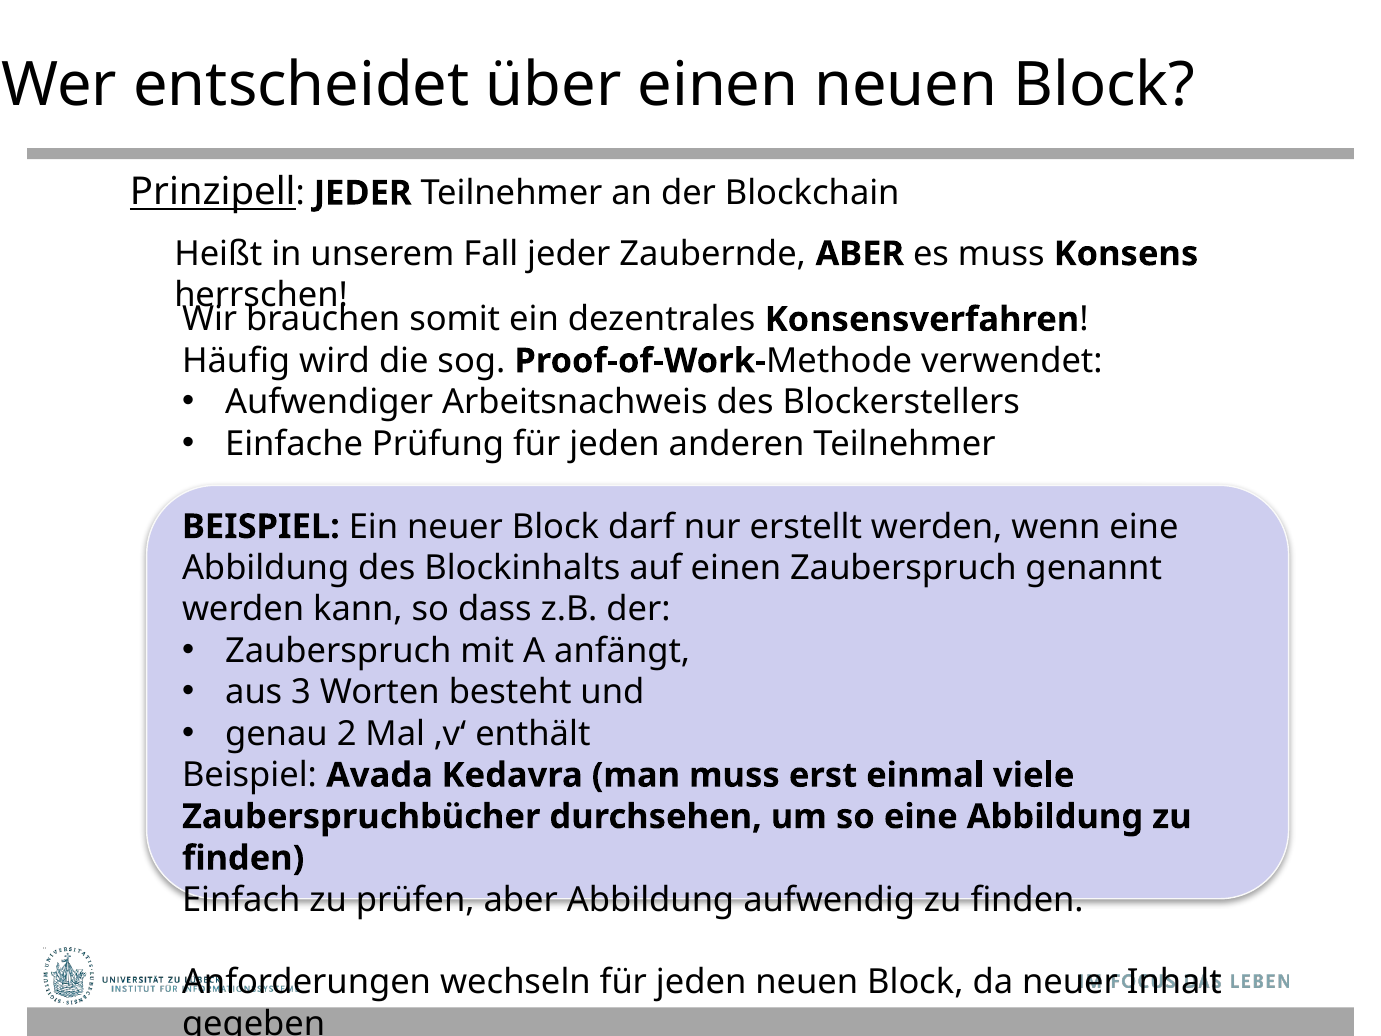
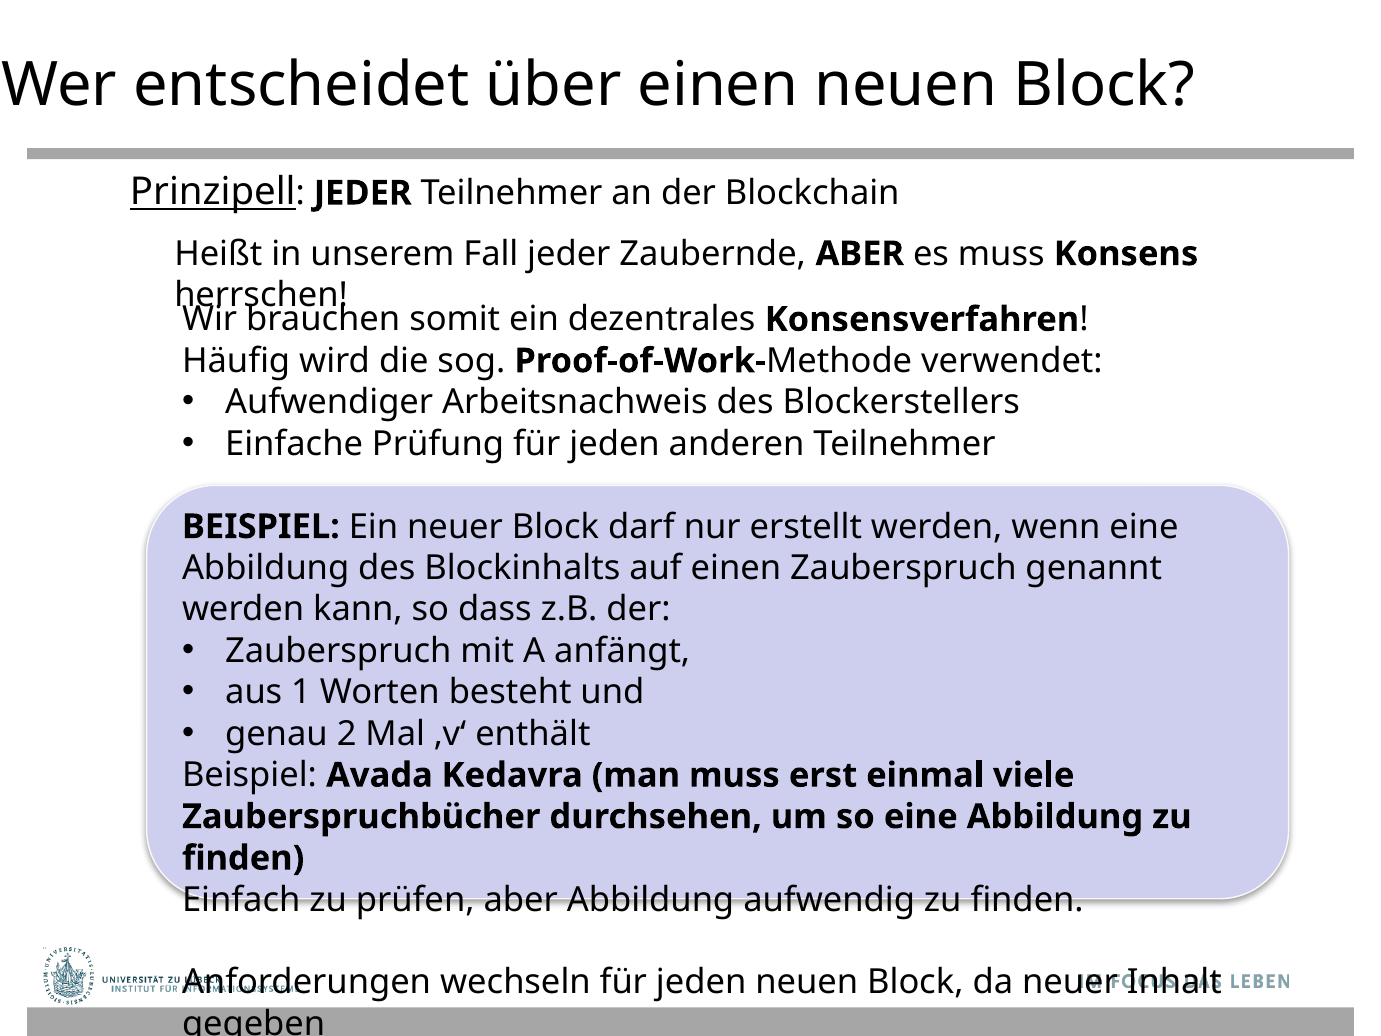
3: 3 -> 1
